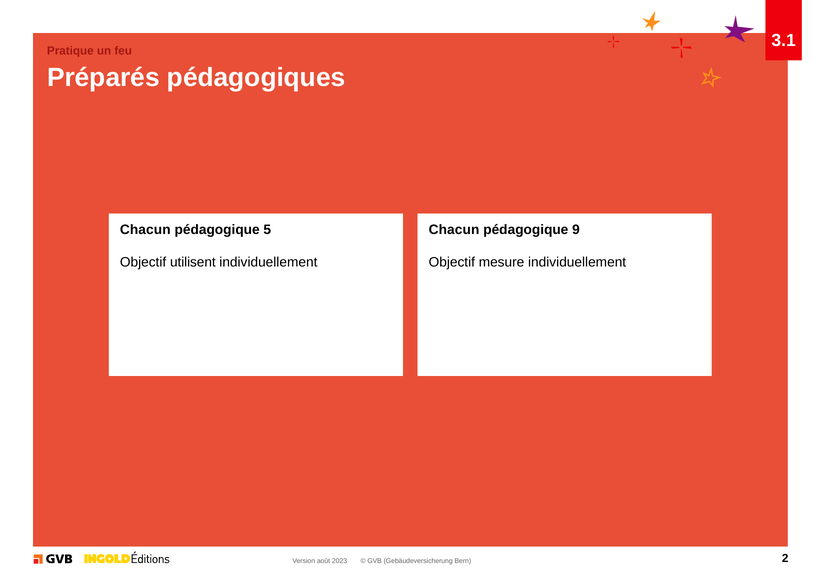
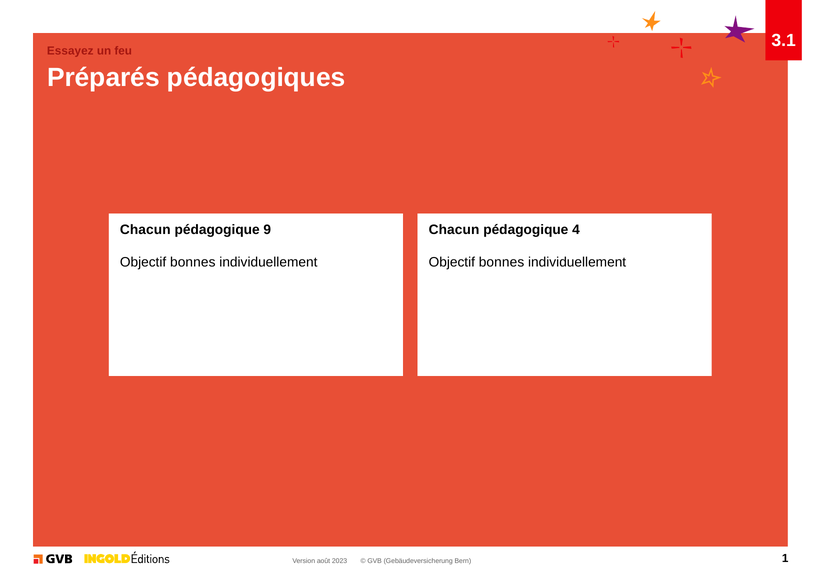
Pratique: Pratique -> Essayez
5: 5 -> 9
9: 9 -> 4
utilisent at (193, 263): utilisent -> bonnes
mesure at (502, 263): mesure -> bonnes
2: 2 -> 1
